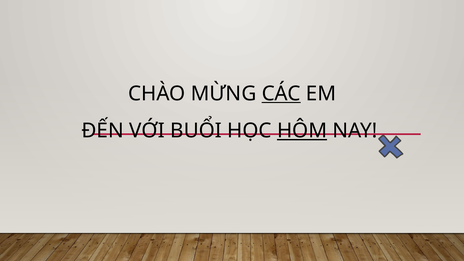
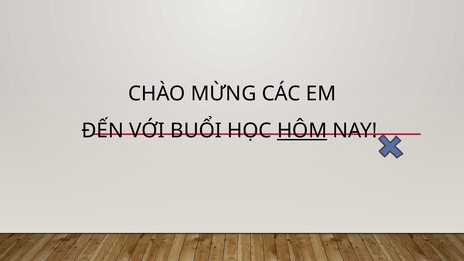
CÁC underline: present -> none
